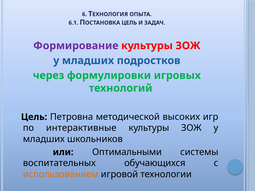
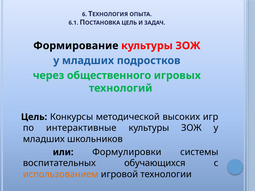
Формирование colour: purple -> black
формулировки: формулировки -> общественного
Петровна: Петровна -> Конкурсы
Оптимальными: Оптимальными -> Формулировки
